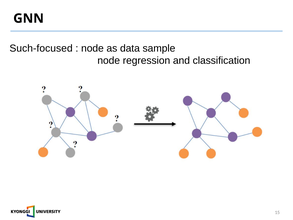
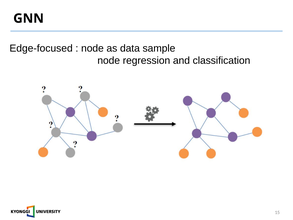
Such-focused: Such-focused -> Edge-focused
